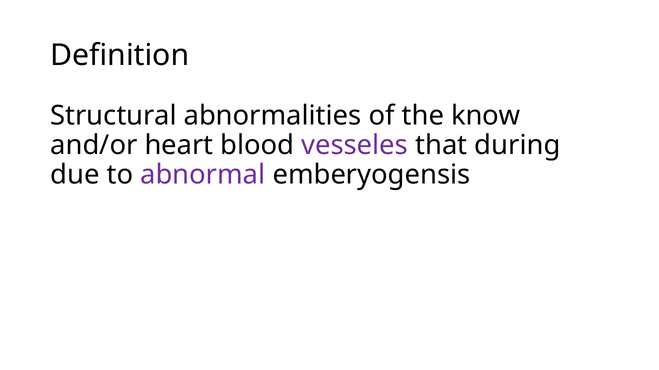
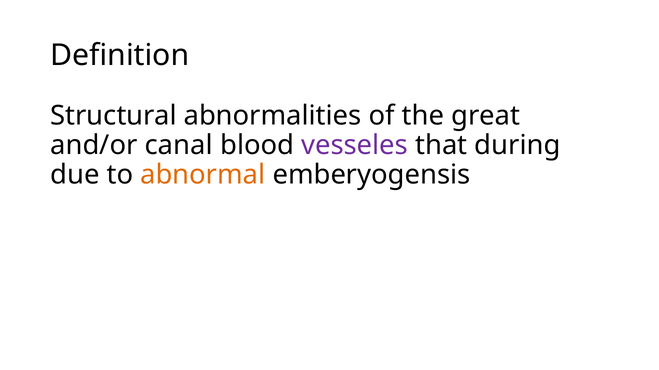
know: know -> great
heart: heart -> canal
abnormal colour: purple -> orange
